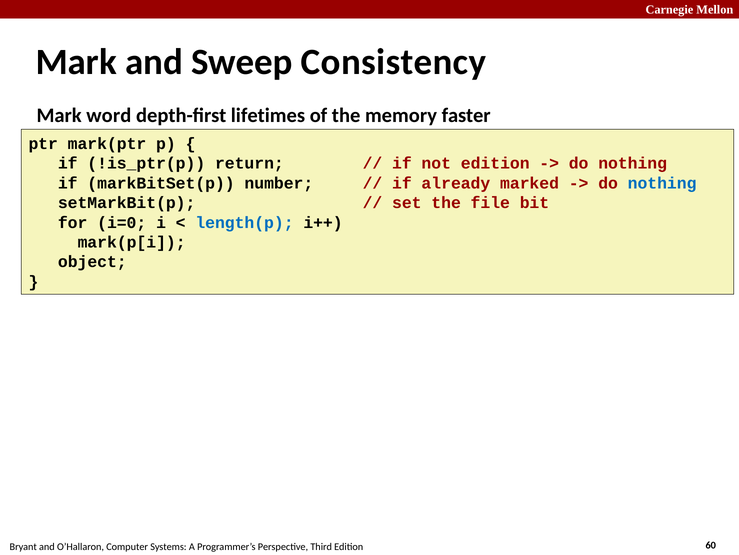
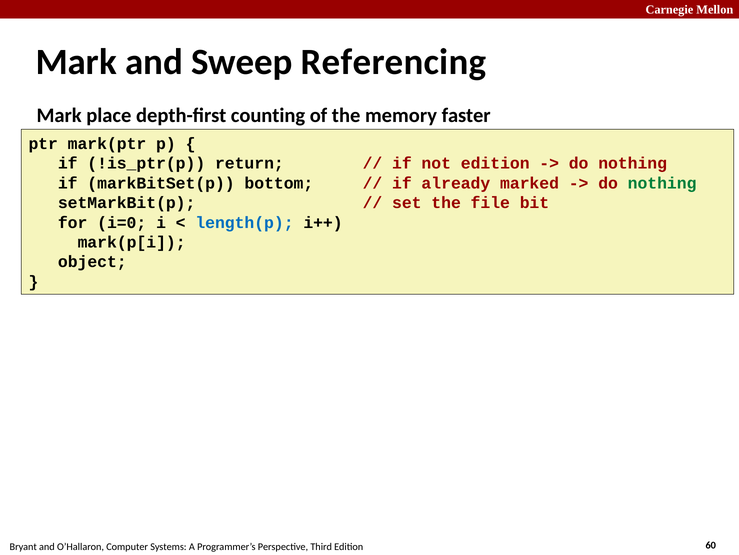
Consistency: Consistency -> Referencing
word: word -> place
lifetimes: lifetimes -> counting
number: number -> bottom
nothing at (662, 183) colour: blue -> green
